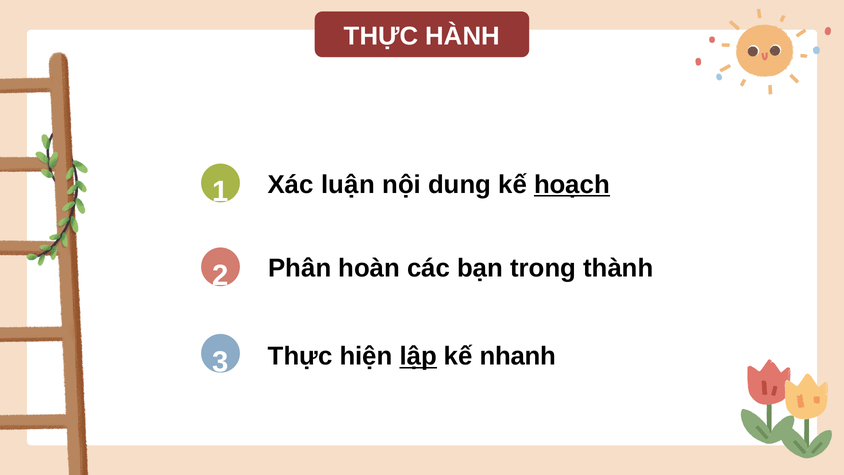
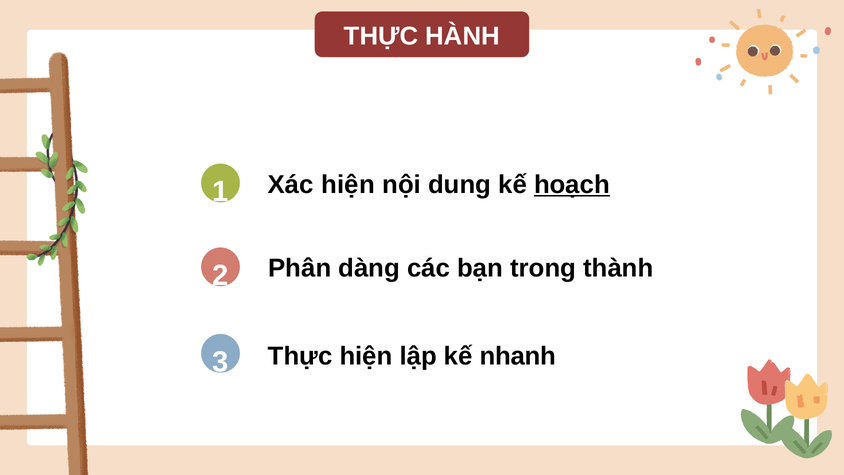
Xác luận: luận -> hiện
hoàn: hoàn -> dàng
lập underline: present -> none
